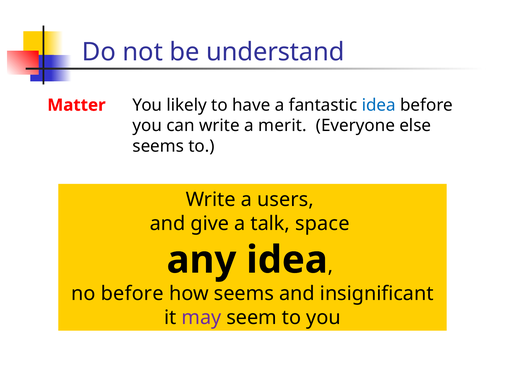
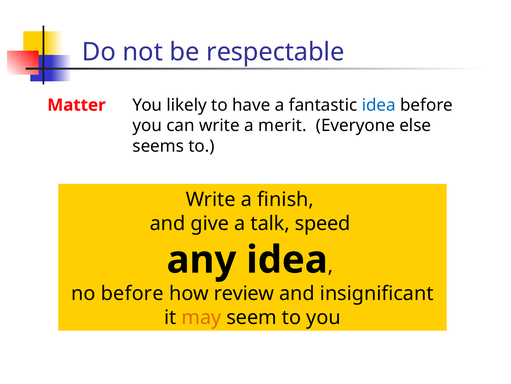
understand: understand -> respectable
users: users -> finish
space: space -> speed
how seems: seems -> review
may colour: purple -> orange
